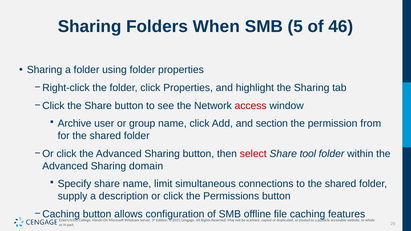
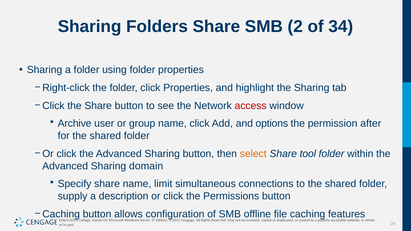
Folders When: When -> Share
5: 5 -> 2
46: 46 -> 34
section: section -> options
from: from -> after
select colour: red -> orange
